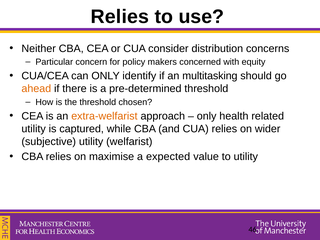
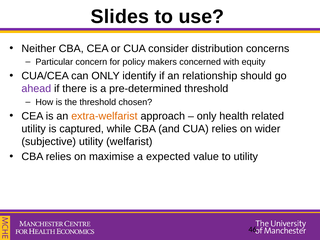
Relies at (120, 17): Relies -> Slides
multitasking: multitasking -> relationship
ahead colour: orange -> purple
